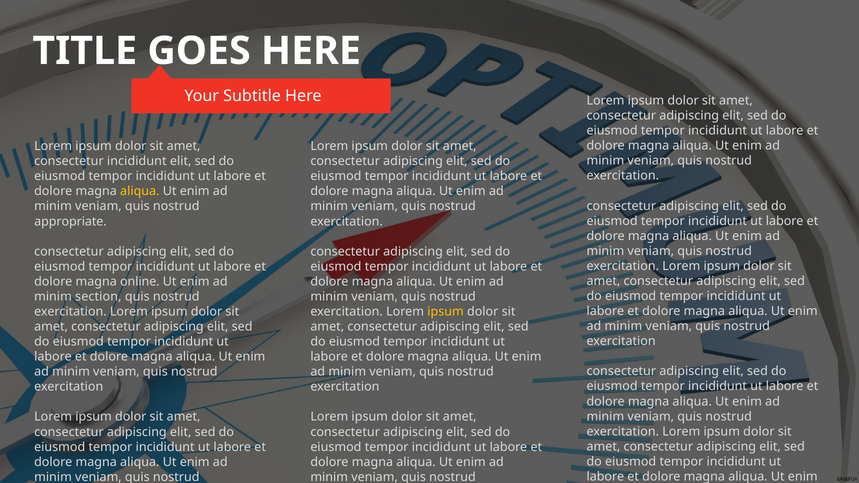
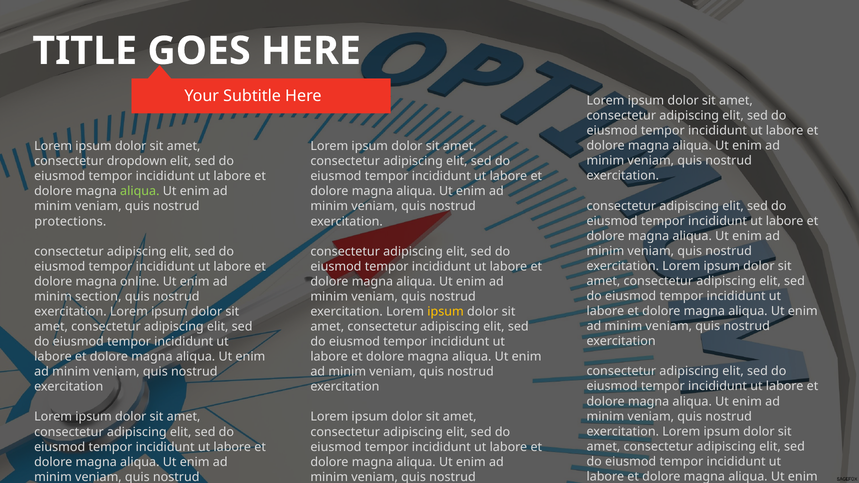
consectetur incididunt: incididunt -> dropdown
aliqua at (140, 191) colour: yellow -> light green
appropriate: appropriate -> protections
